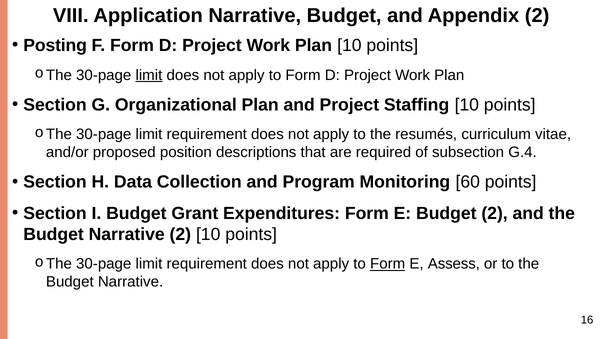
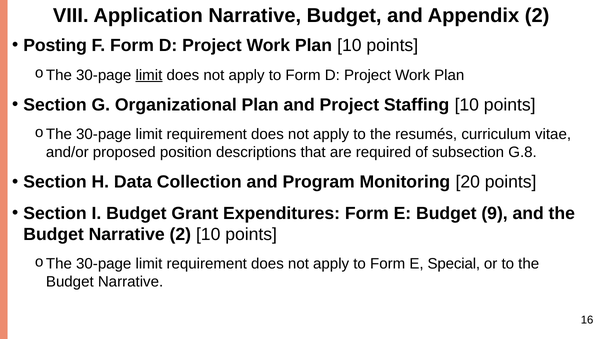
G.4: G.4 -> G.8
60: 60 -> 20
Budget 2: 2 -> 9
Form at (388, 264) underline: present -> none
Assess: Assess -> Special
